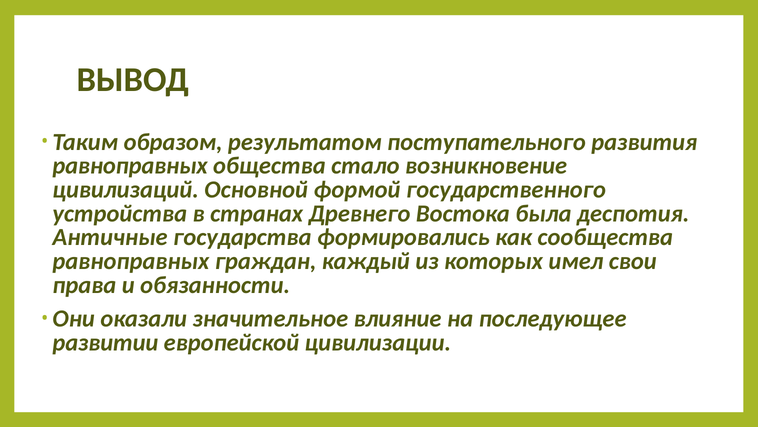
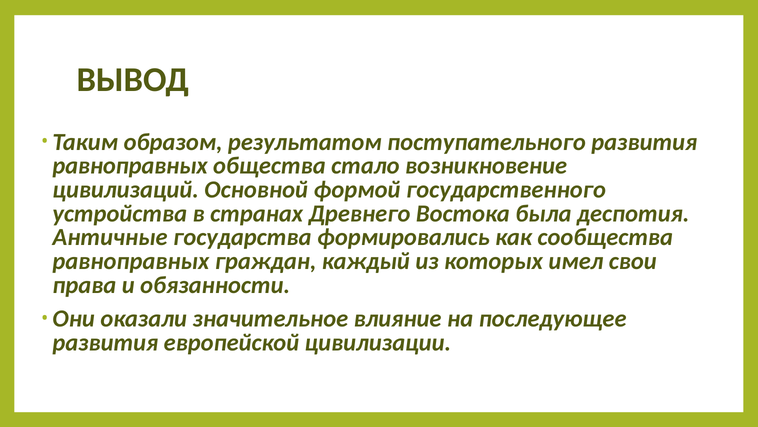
развитии at (105, 342): развитии -> развития
